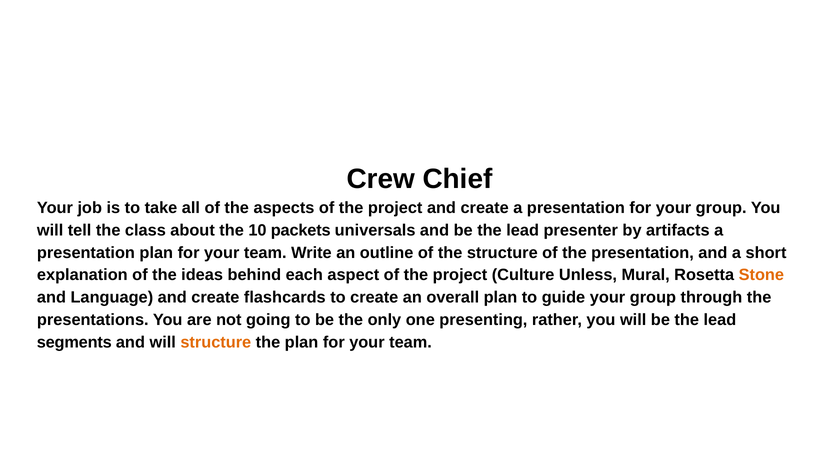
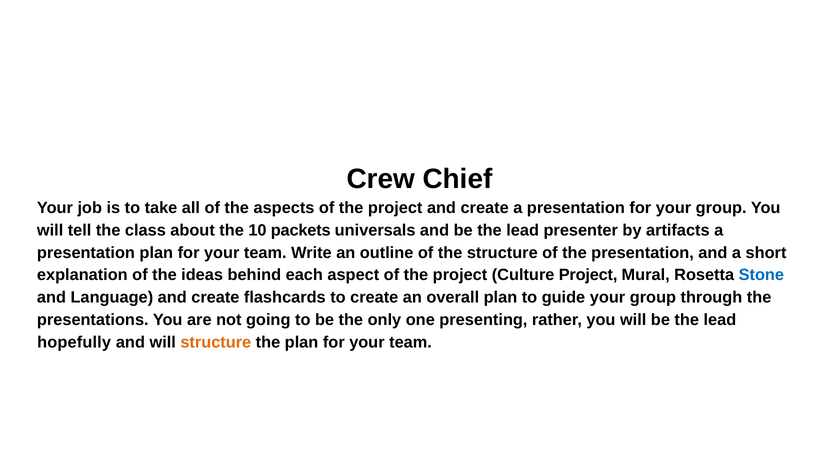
Culture Unless: Unless -> Project
Stone colour: orange -> blue
segments: segments -> hopefully
